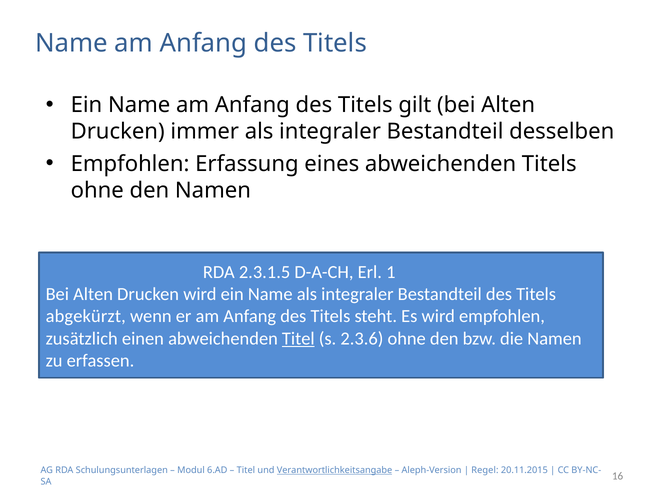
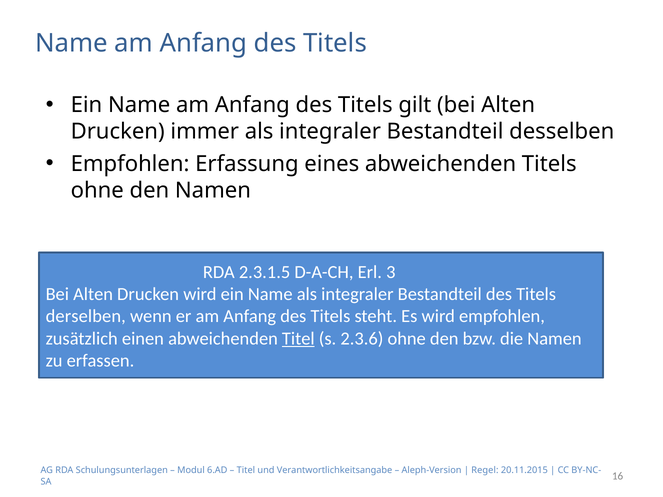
1: 1 -> 3
abgekürzt: abgekürzt -> derselben
Verantwortlichkeitsangabe underline: present -> none
